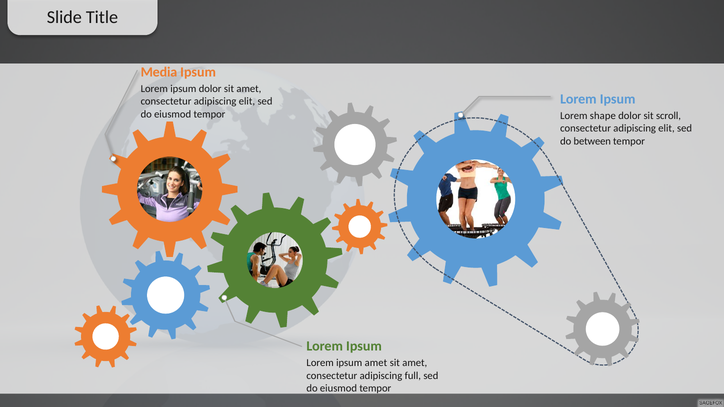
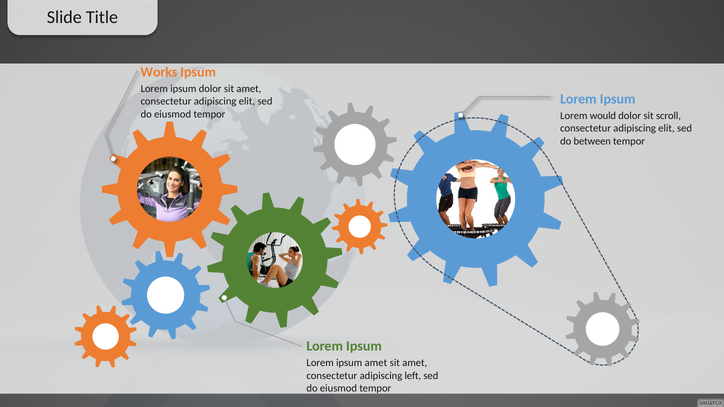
Media: Media -> Works
shape: shape -> would
full: full -> left
